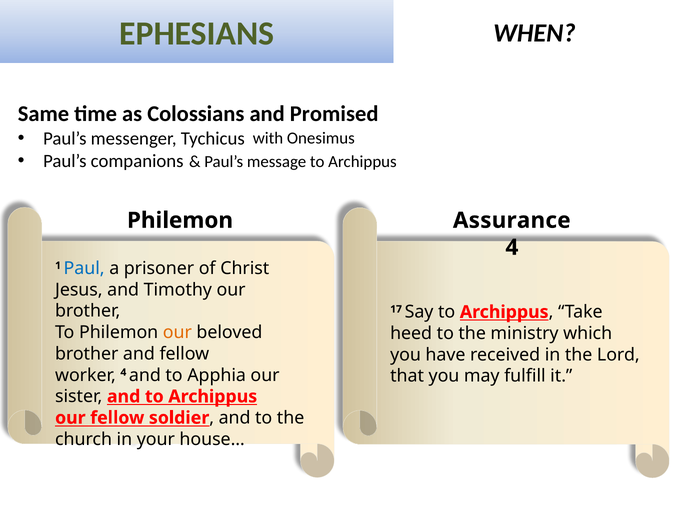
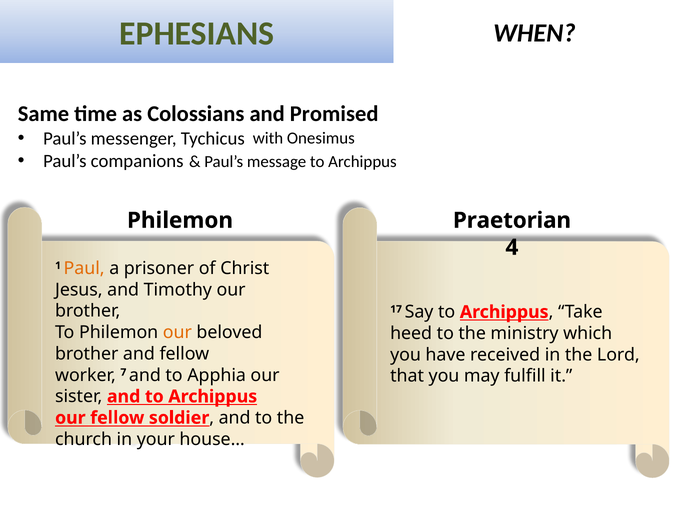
Assurance: Assurance -> Praetorian
Paul colour: blue -> orange
worker 4: 4 -> 7
